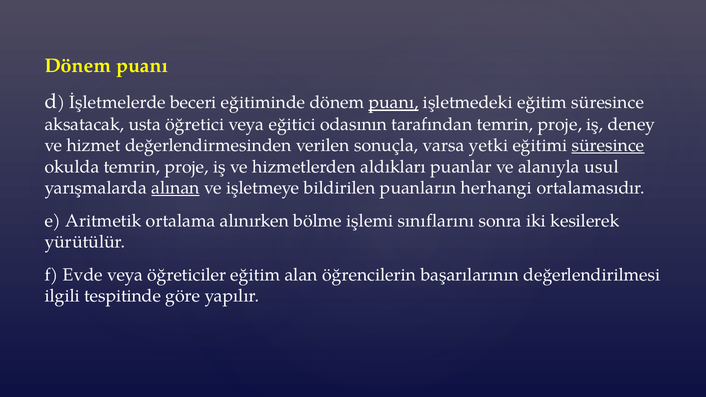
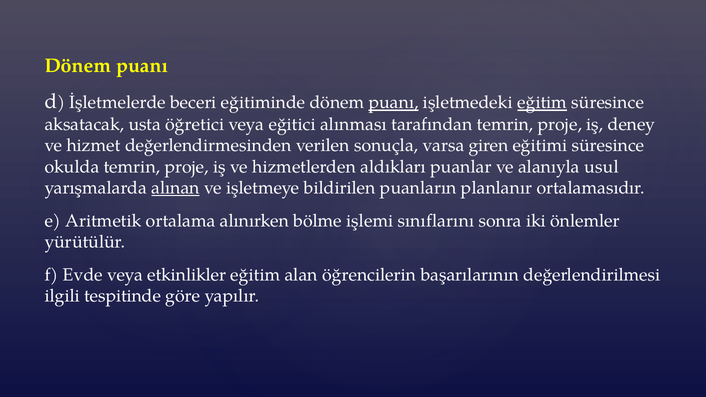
eğitim at (542, 103) underline: none -> present
odasının: odasının -> alınması
yetki: yetki -> giren
süresince at (608, 146) underline: present -> none
herhangi: herhangi -> planlanır
kesilerek: kesilerek -> önlemler
öğreticiler: öğreticiler -> etkinlikler
